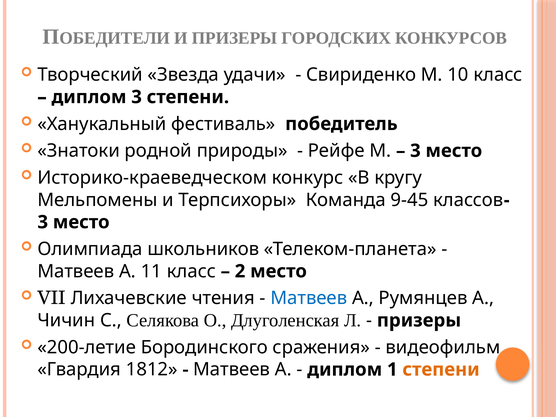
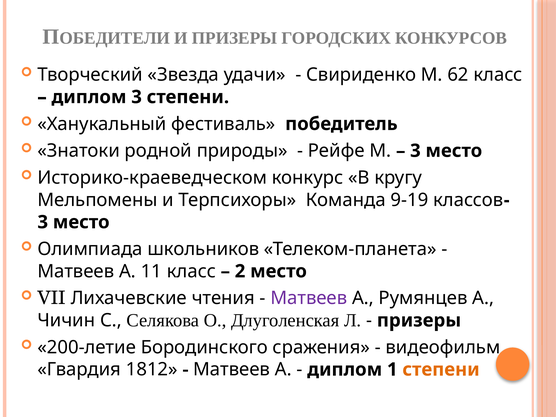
10: 10 -> 62
9-45: 9-45 -> 9-19
Матвеев at (309, 298) colour: blue -> purple
